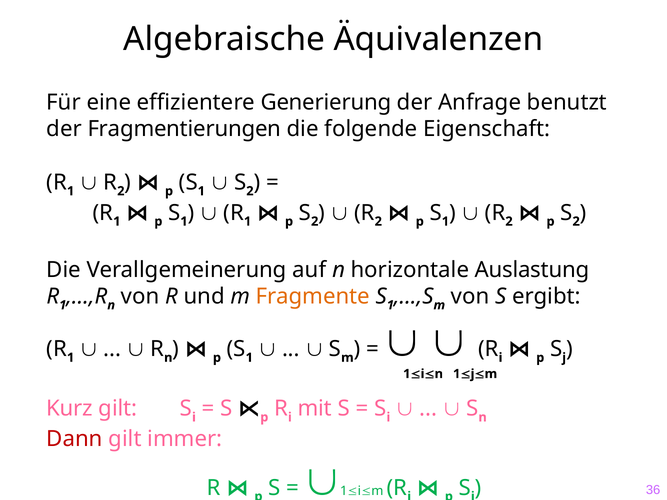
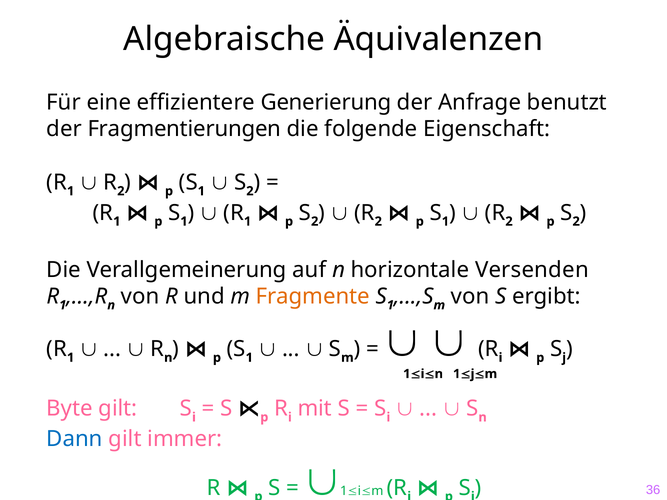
Auslastung: Auslastung -> Versenden
Kurz: Kurz -> Byte
Dann colour: red -> blue
